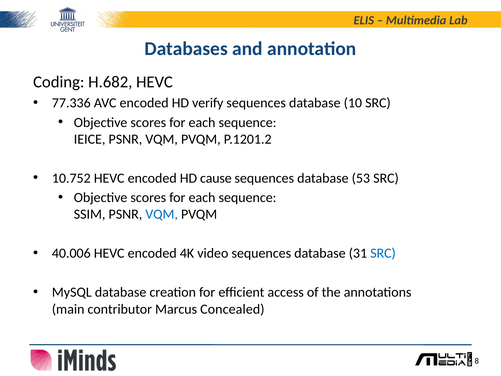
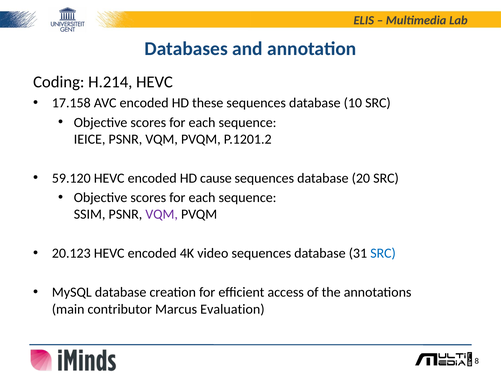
H.682: H.682 -> H.214
77.336: 77.336 -> 17.158
verify: verify -> these
10.752: 10.752 -> 59.120
53: 53 -> 20
VQM at (162, 214) colour: blue -> purple
40.006: 40.006 -> 20.123
Concealed: Concealed -> Evaluation
